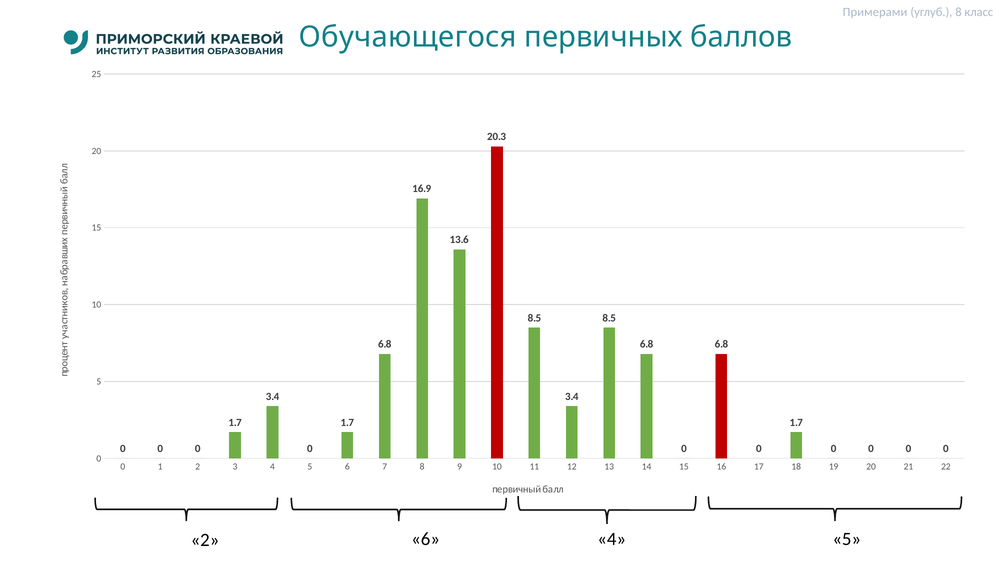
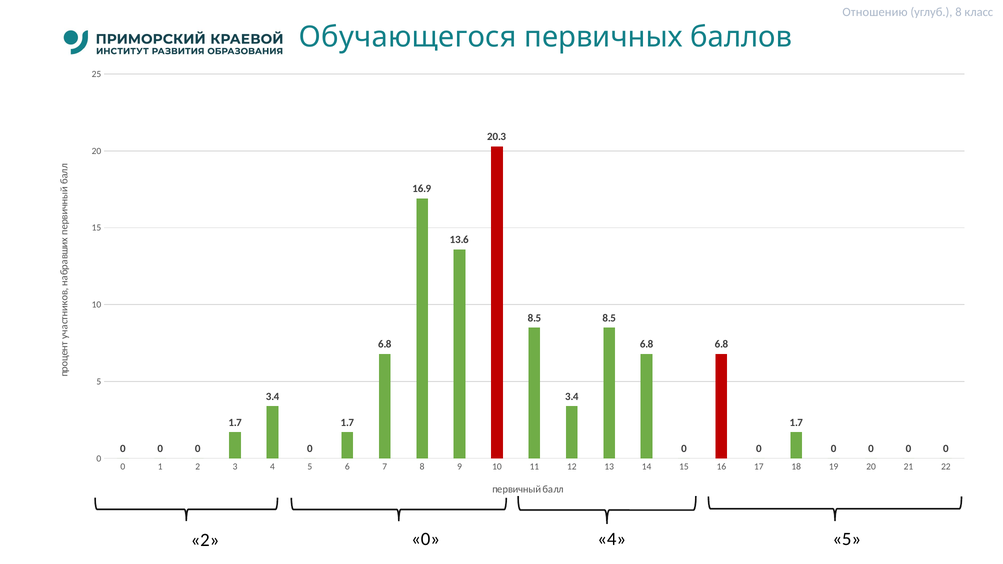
Примерами: Примерами -> Отношению
2 6: 6 -> 0
